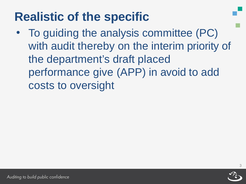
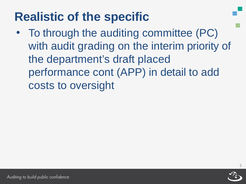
guiding: guiding -> through
analysis: analysis -> auditing
thereby: thereby -> grading
give: give -> cont
avoid: avoid -> detail
